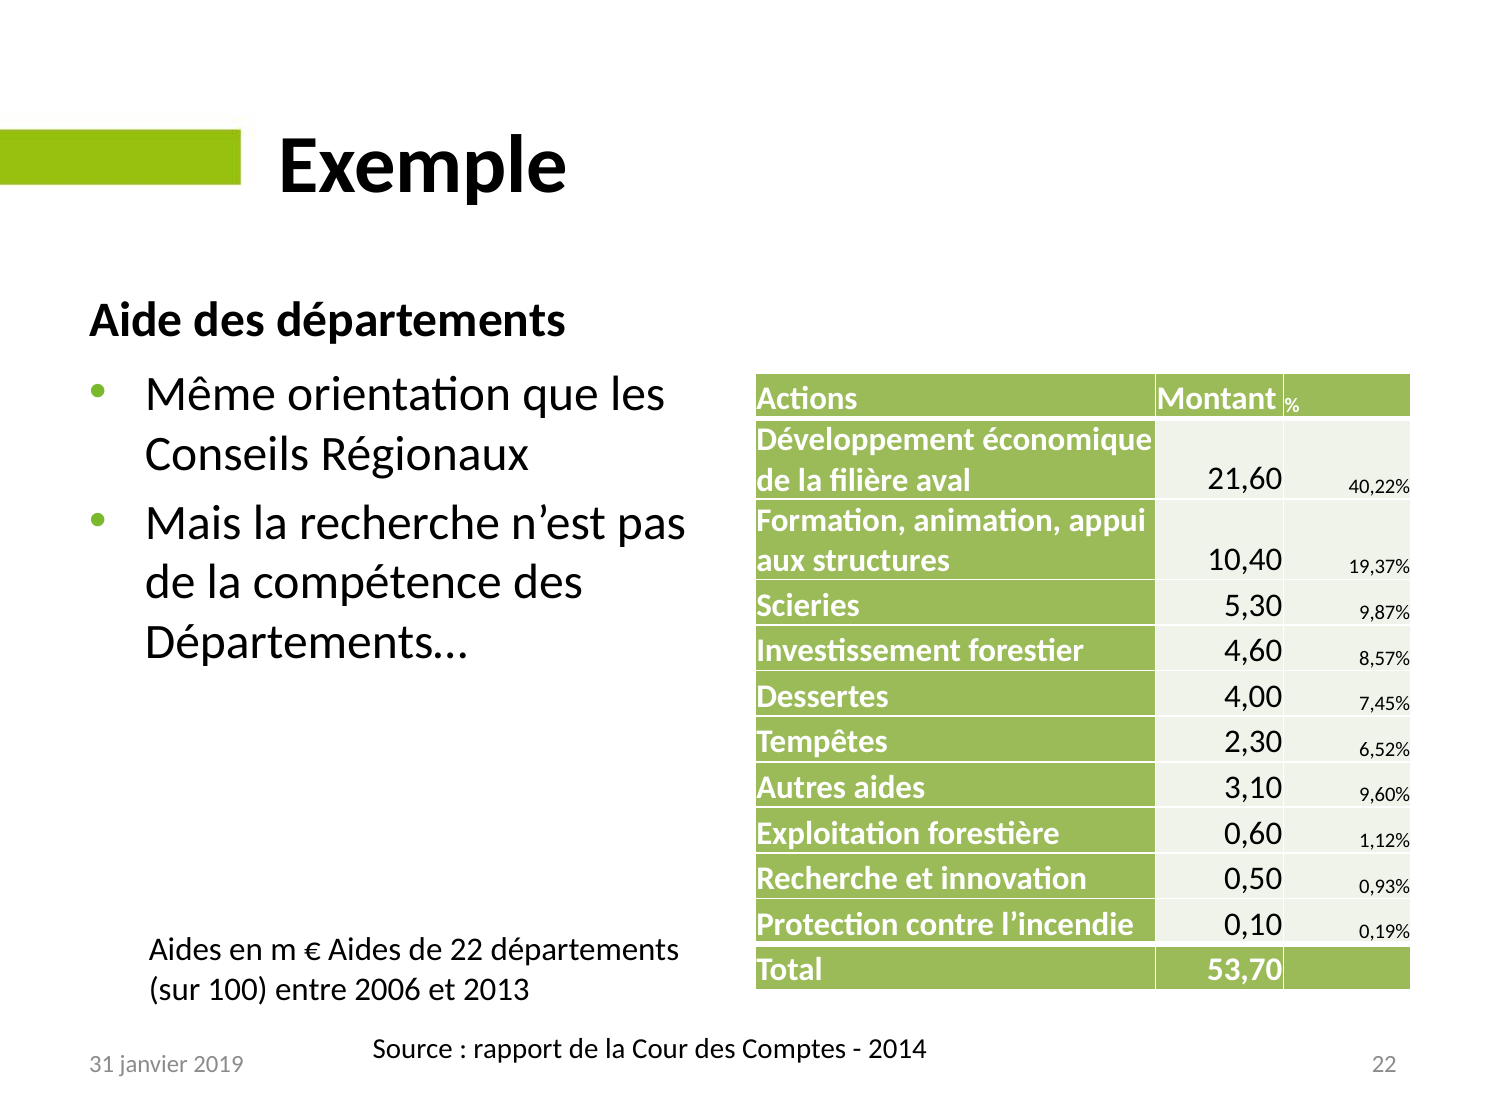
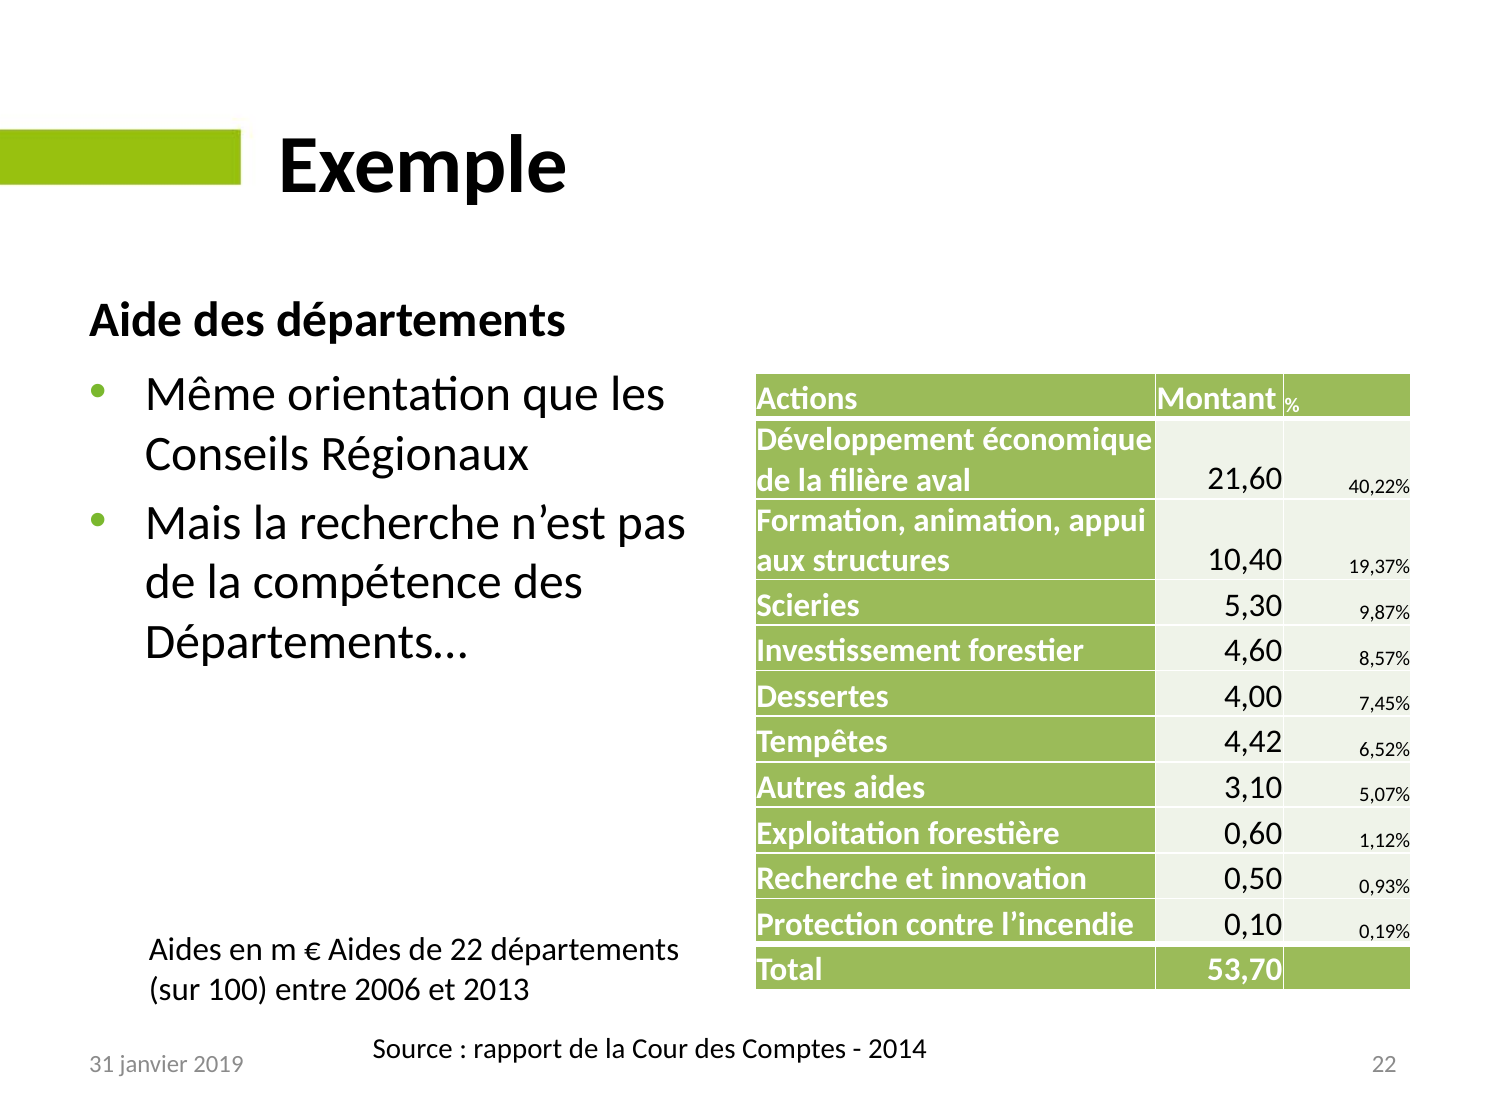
2,30: 2,30 -> 4,42
9,60%: 9,60% -> 5,07%
